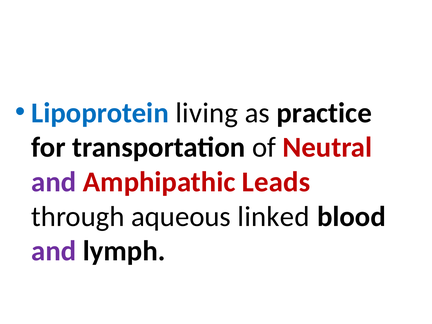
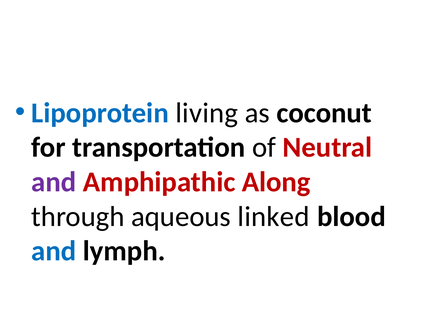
practice: practice -> coconut
Leads: Leads -> Along
and at (54, 251) colour: purple -> blue
